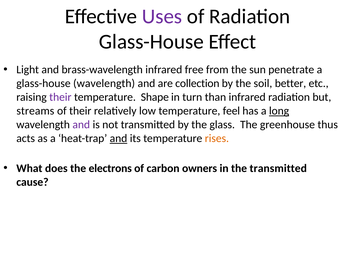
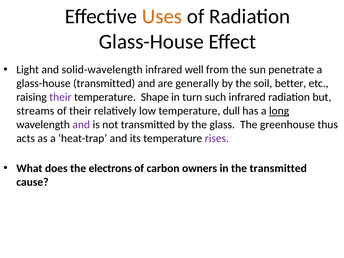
Uses colour: purple -> orange
brass-wavelength: brass-wavelength -> solid-wavelength
free: free -> well
glass-house wavelength: wavelength -> transmitted
collection: collection -> generally
than: than -> such
feel: feel -> dull
and at (118, 138) underline: present -> none
rises colour: orange -> purple
